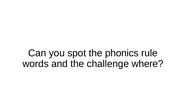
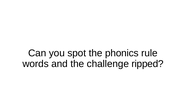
where: where -> ripped
